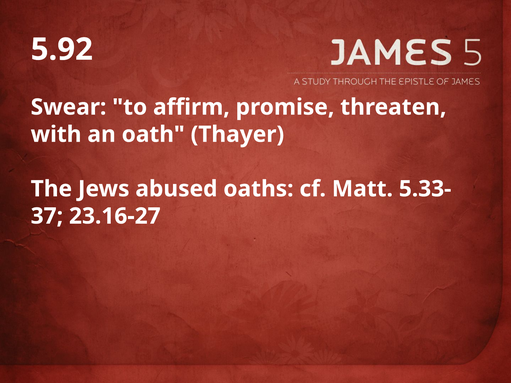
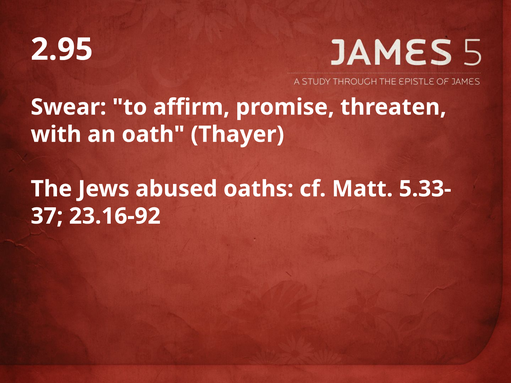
5.92: 5.92 -> 2.95
23.16-27: 23.16-27 -> 23.16-92
